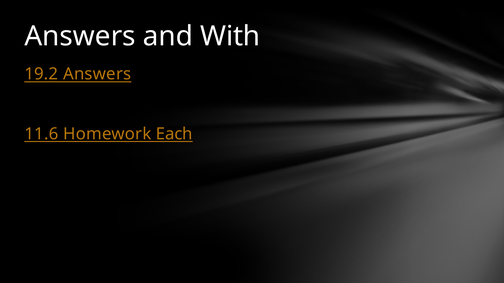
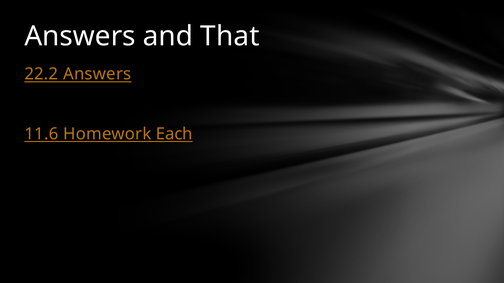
With: With -> That
19.2: 19.2 -> 22.2
